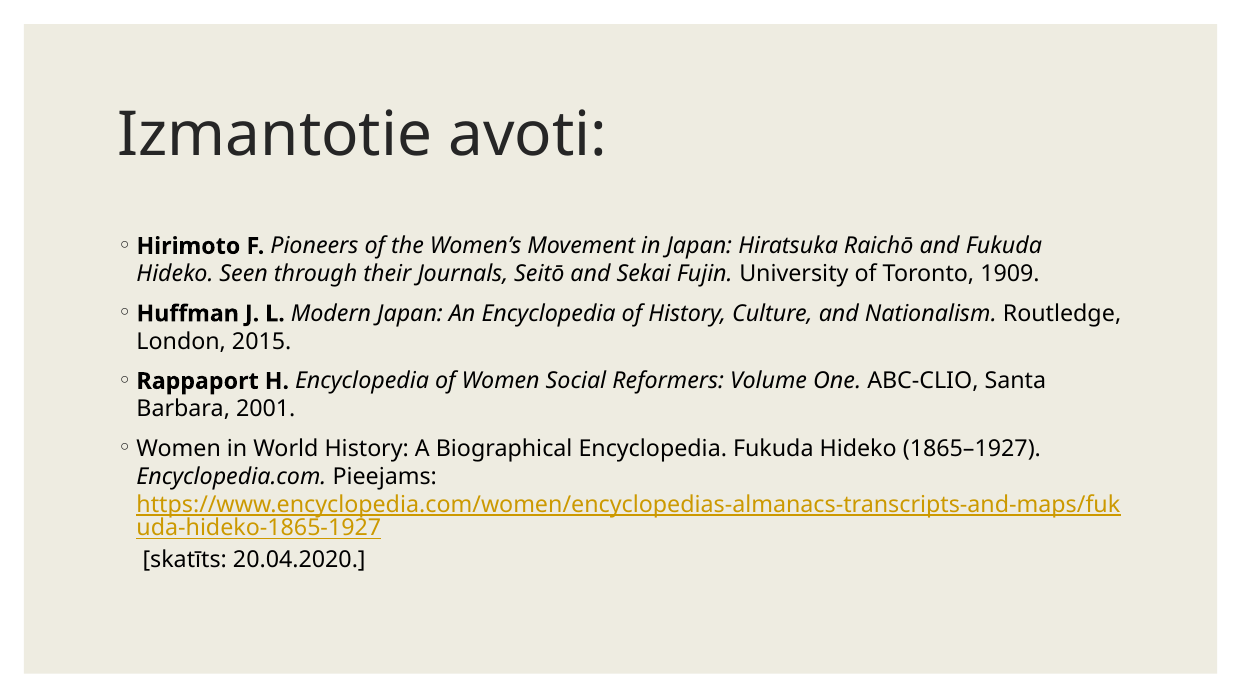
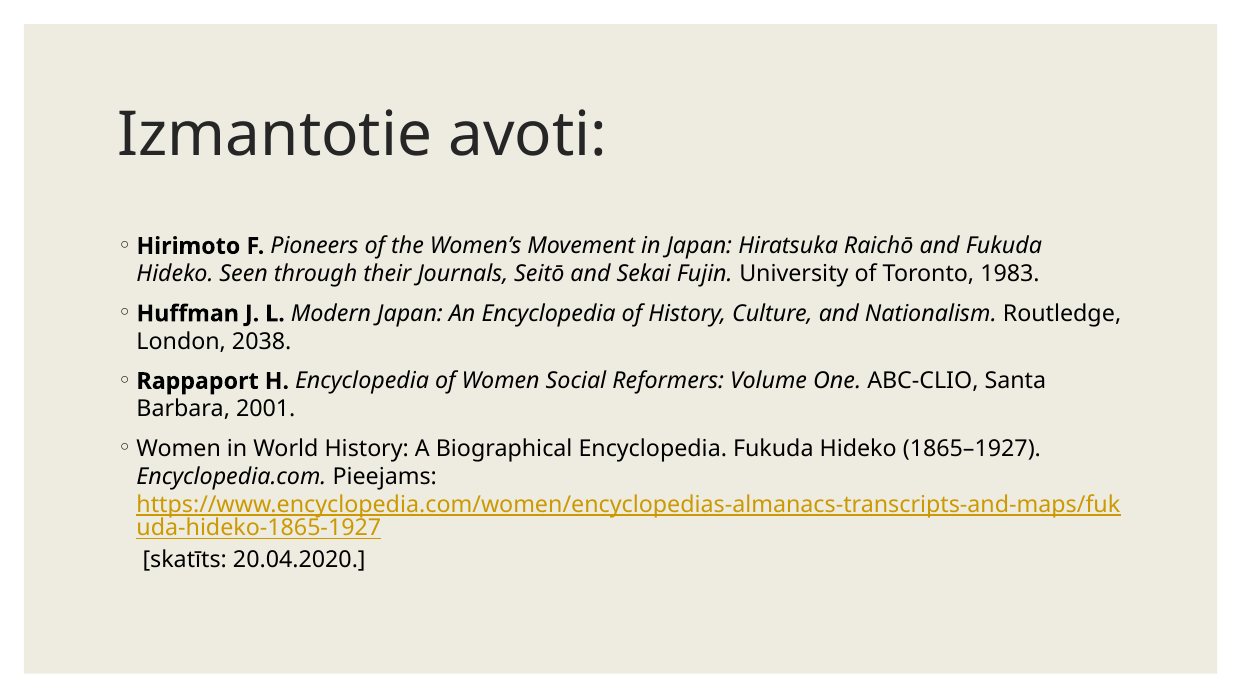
1909: 1909 -> 1983
2015: 2015 -> 2038
